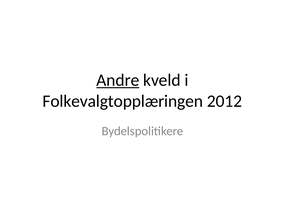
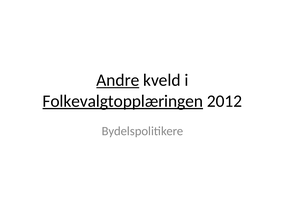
Folkevalgtopplæringen underline: none -> present
